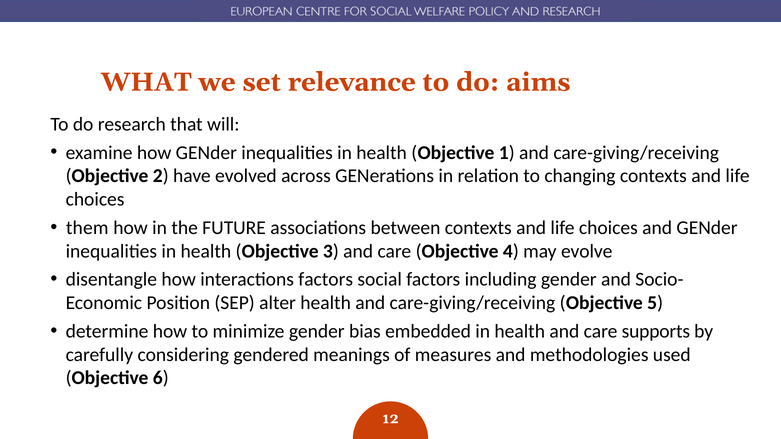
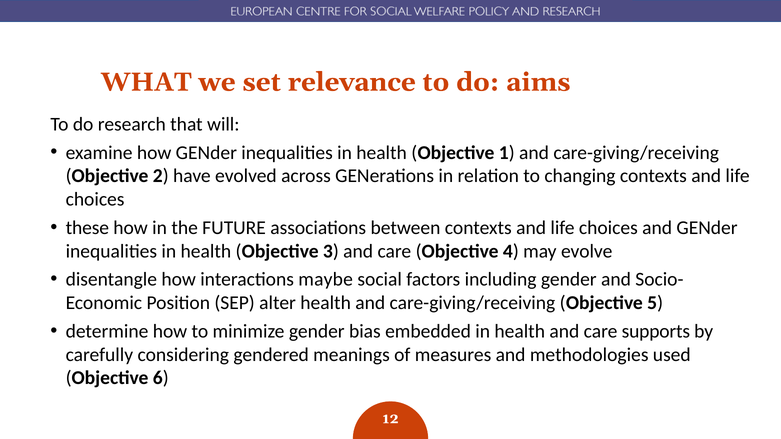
them: them -> these
interactions factors: factors -> maybe
